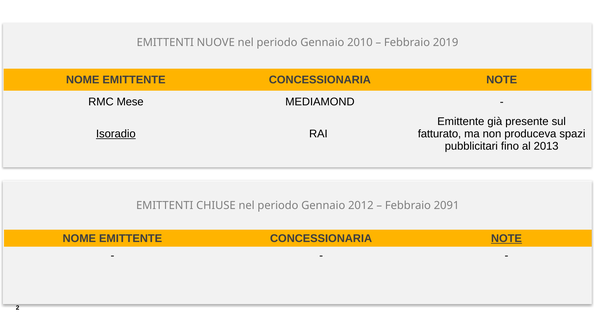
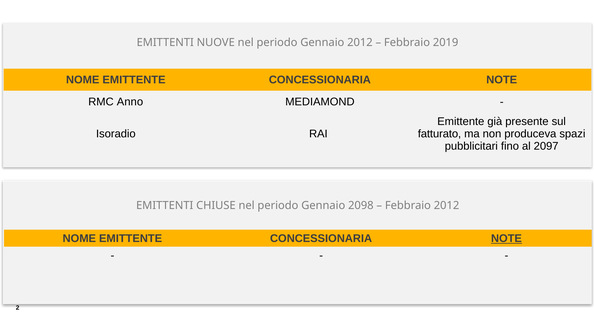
Gennaio 2010: 2010 -> 2012
Mese: Mese -> Anno
Isoradio underline: present -> none
2013: 2013 -> 2097
2012: 2012 -> 2098
Febbraio 2091: 2091 -> 2012
